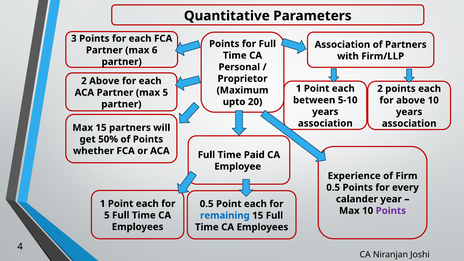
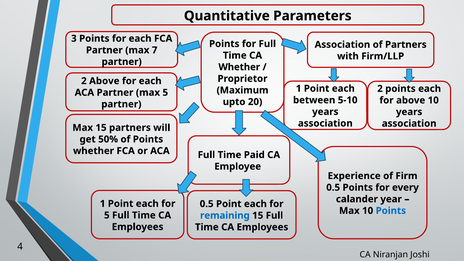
6: 6 -> 7
Personal at (239, 67): Personal -> Whether
Points at (391, 211) colour: purple -> blue
